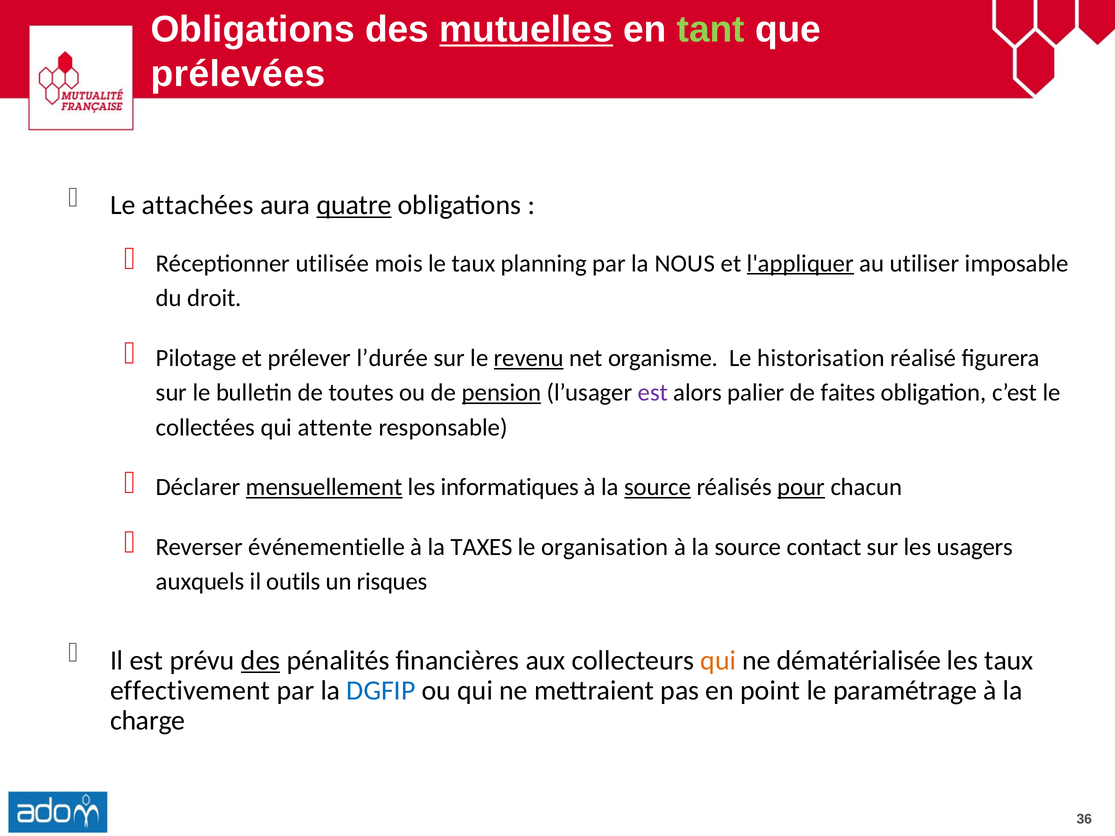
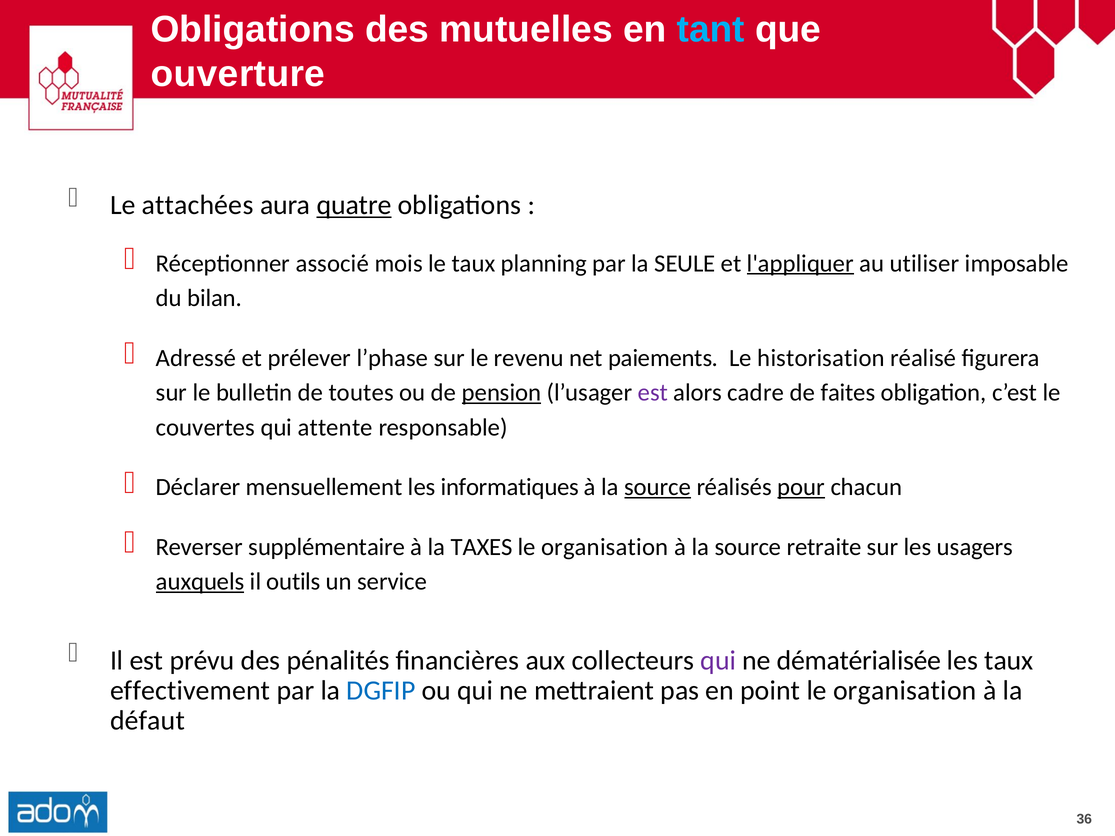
mutuelles underline: present -> none
tant colour: light green -> light blue
prélevées: prélevées -> ouverture
utilisée: utilisée -> associé
NOUS: NOUS -> SEULE
droit: droit -> bilan
Pilotage: Pilotage -> Adressé
l’durée: l’durée -> l’phase
revenu underline: present -> none
organisme: organisme -> paiements
palier: palier -> cadre
collectées: collectées -> couvertes
mensuellement underline: present -> none
événementielle: événementielle -> supplémentaire
contact: contact -> retraite
auxquels underline: none -> present
risques: risques -> service
des at (261, 661) underline: present -> none
qui at (718, 661) colour: orange -> purple
paramétrage at (905, 691): paramétrage -> organisation
charge: charge -> défaut
